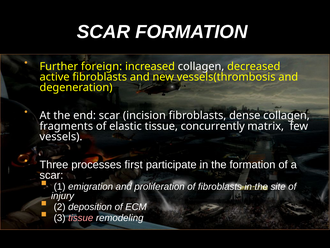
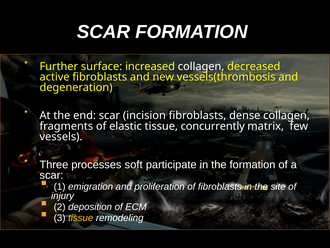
foreign: foreign -> surface
first: first -> soft
tissue at (81, 218) colour: pink -> yellow
